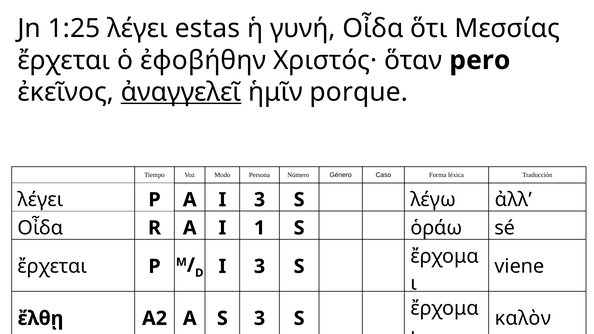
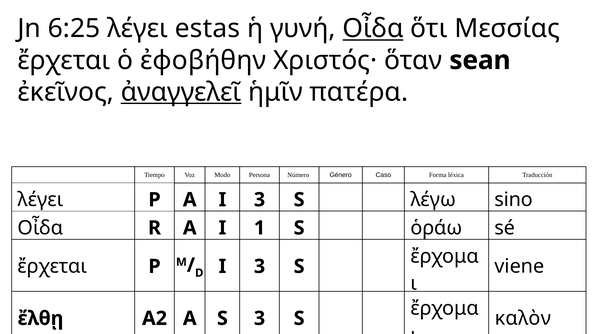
1:25: 1:25 -> 6:25
Οἶδα at (373, 29) underline: none -> present
pero: pero -> sean
porque: porque -> πατέρα
ἀλλʼ: ἀλλʼ -> sino
